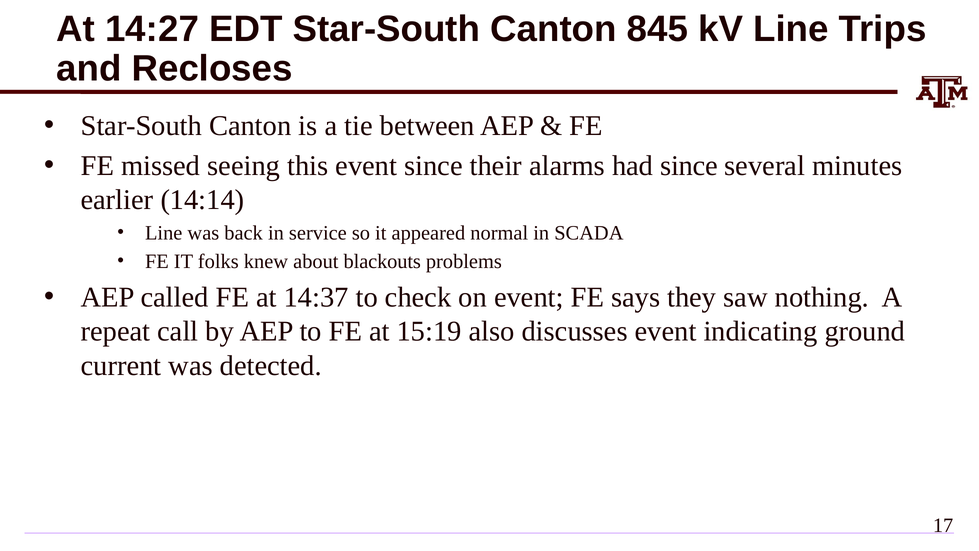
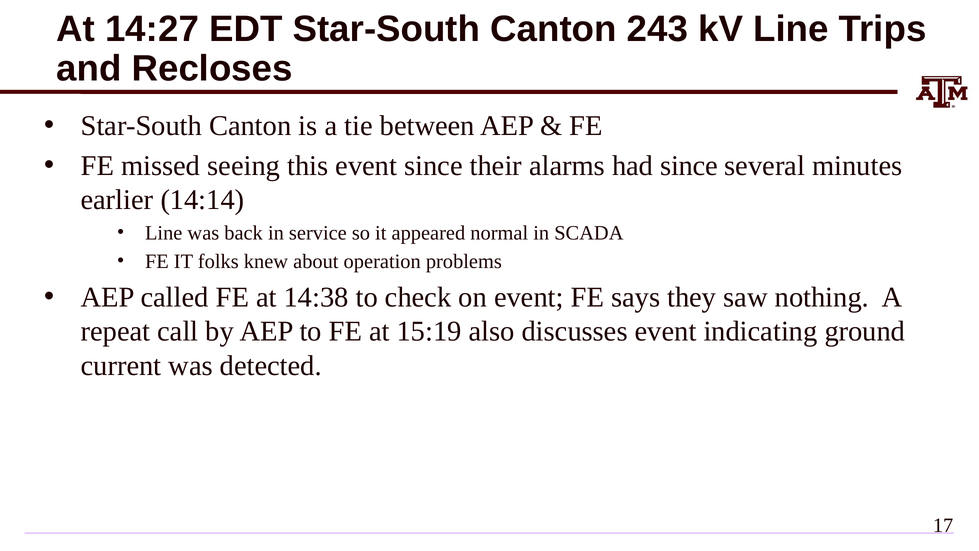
845: 845 -> 243
blackouts: blackouts -> operation
14:37: 14:37 -> 14:38
